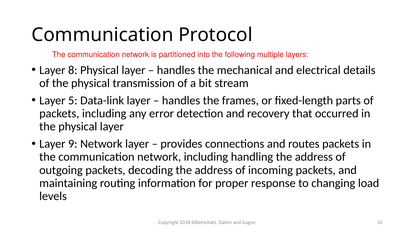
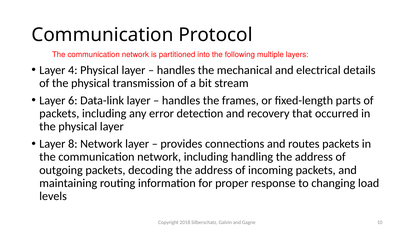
8: 8 -> 4
5: 5 -> 6
9: 9 -> 8
